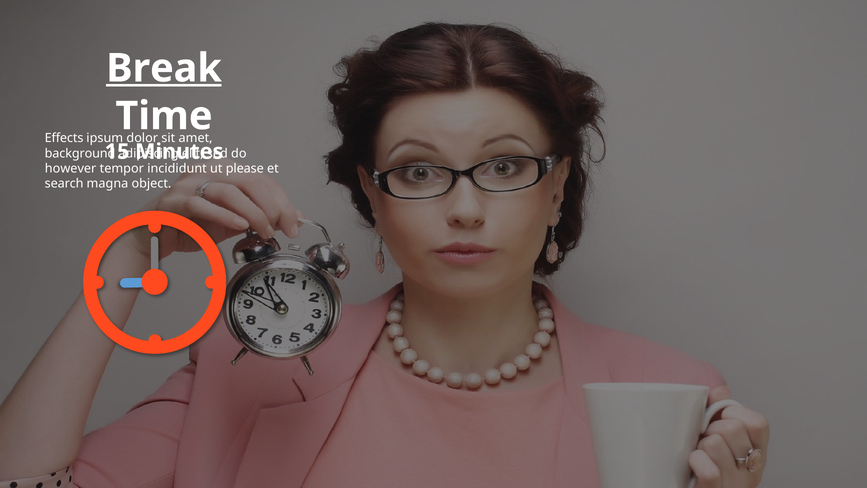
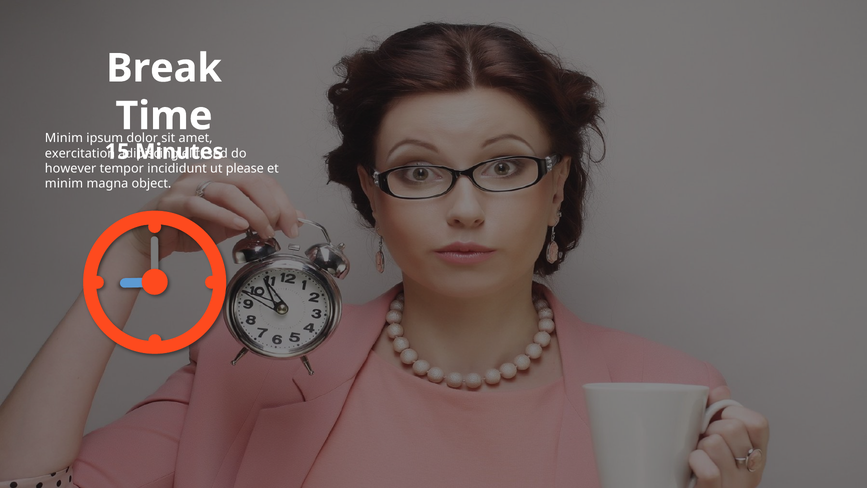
Break underline: present -> none
Effects at (64, 138): Effects -> Minim
background: background -> exercitation
search at (64, 184): search -> minim
